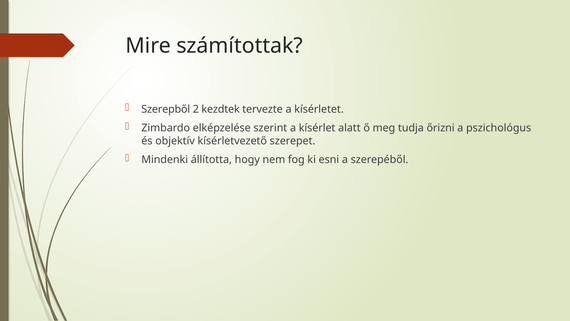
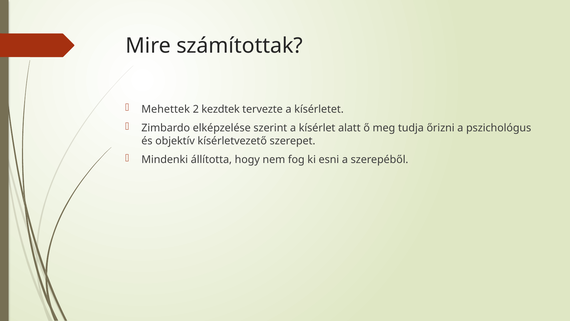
Szerepből: Szerepből -> Mehettek
